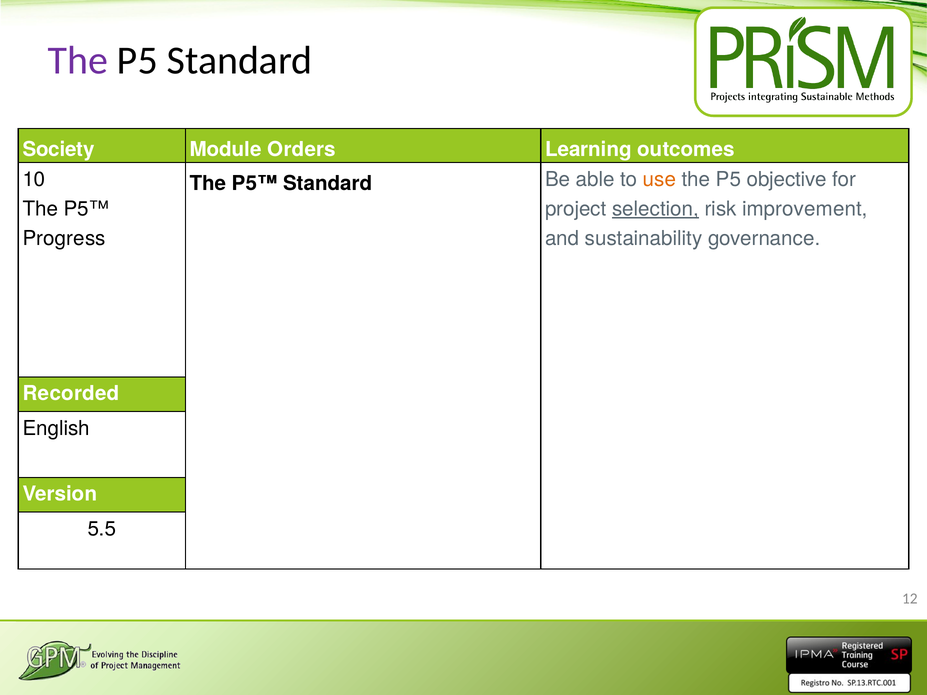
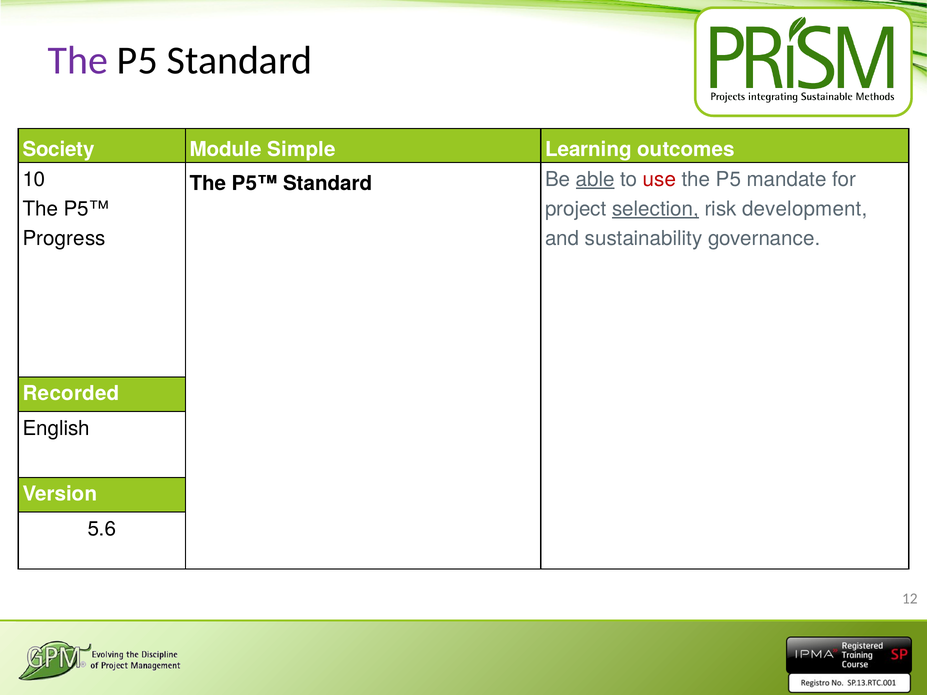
Orders: Orders -> Simple
able underline: none -> present
use colour: orange -> red
objective: objective -> mandate
improvement: improvement -> development
5.5: 5.5 -> 5.6
